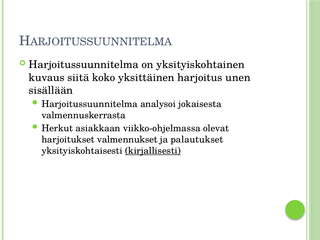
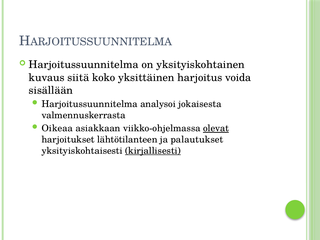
unen: unen -> voida
Herkut: Herkut -> Oikeaa
olevat underline: none -> present
valmennukset: valmennukset -> lähtötilanteen
